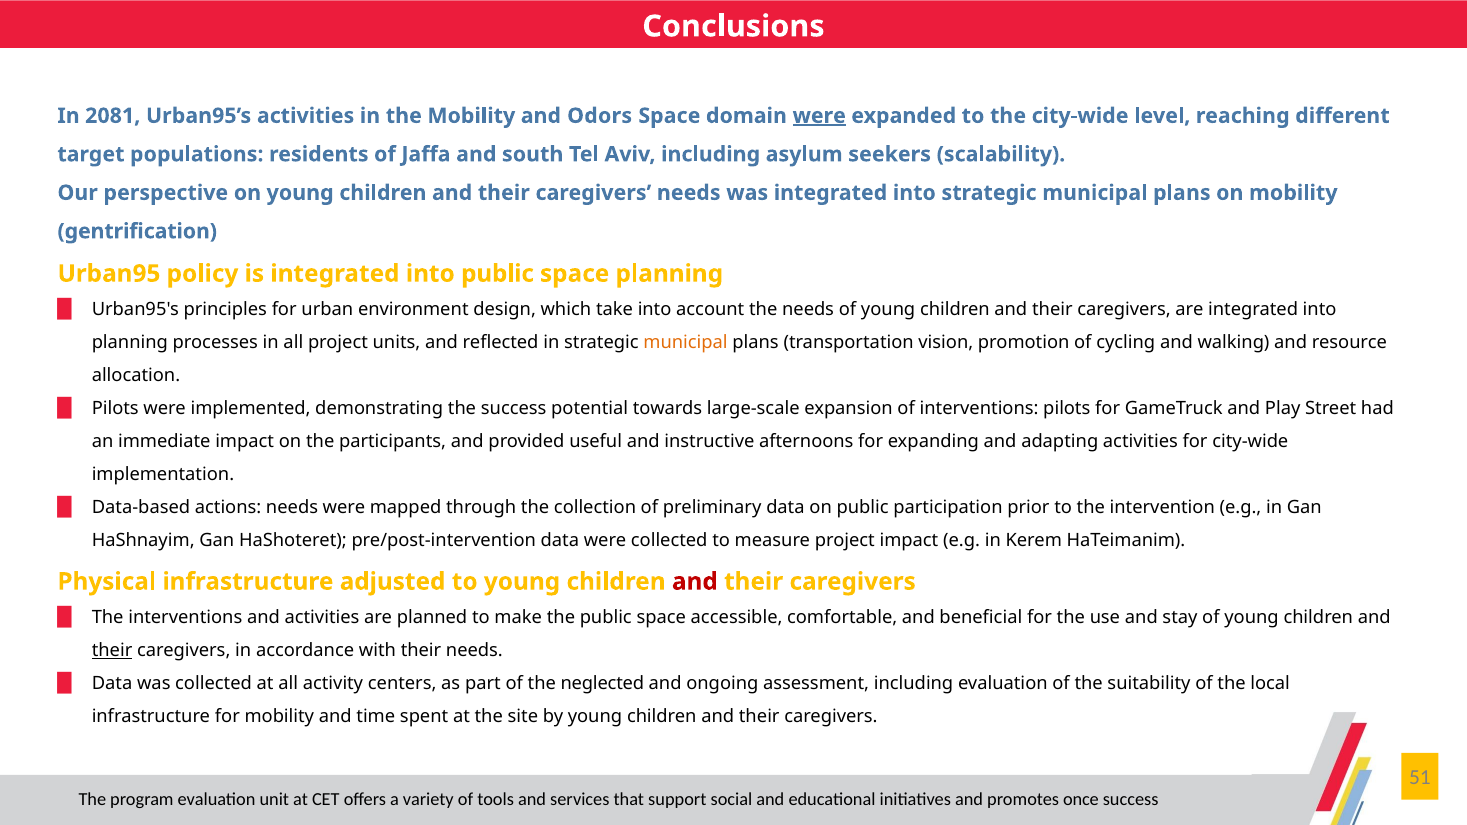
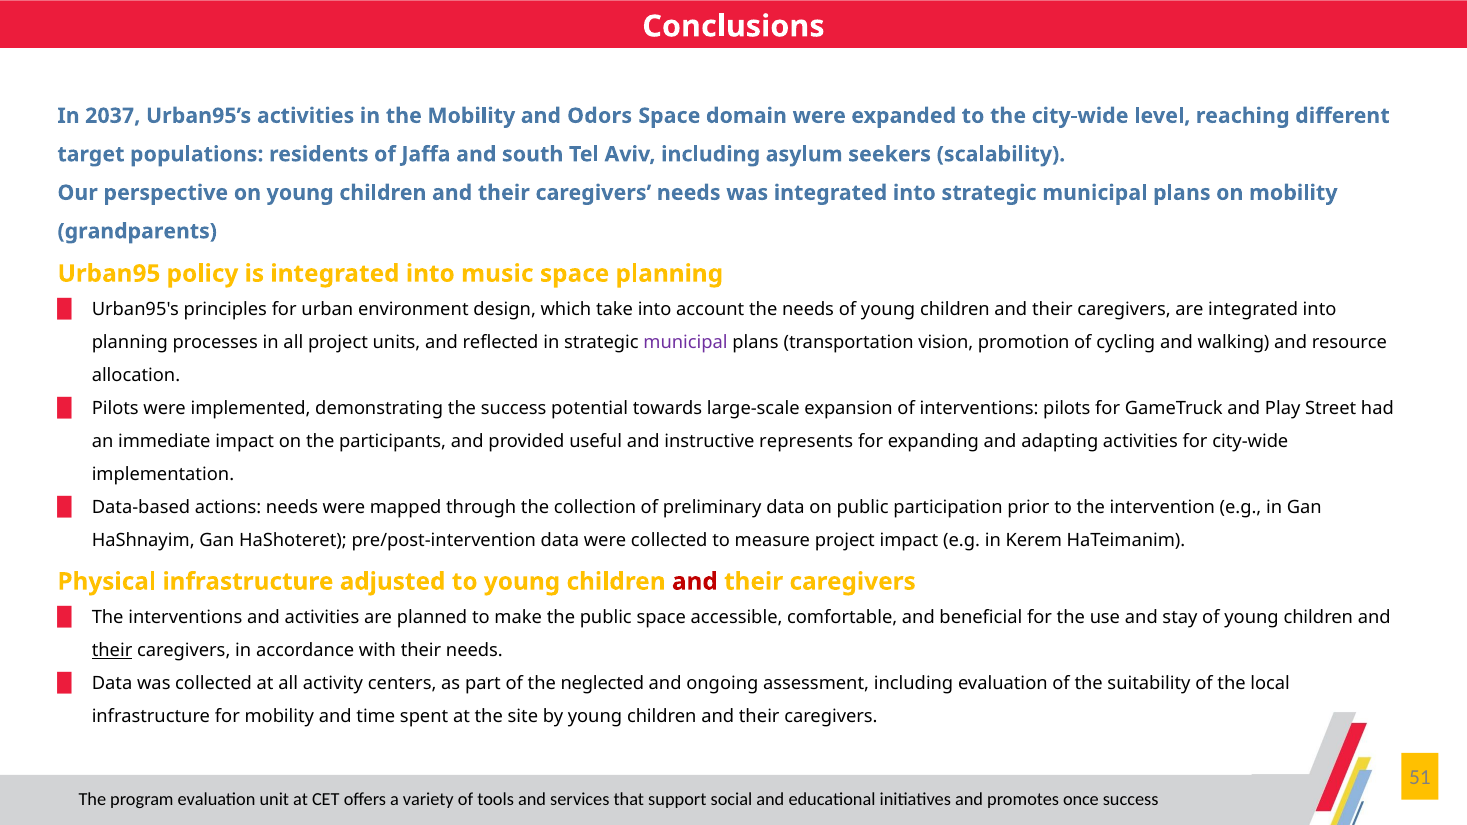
2081: 2081 -> 2037
were at (819, 116) underline: present -> none
gentrification: gentrification -> grandparents
into public: public -> music
municipal at (686, 343) colour: orange -> purple
afternoons: afternoons -> represents
